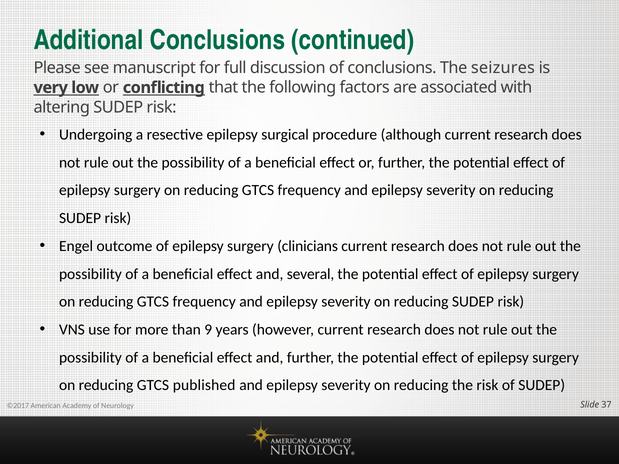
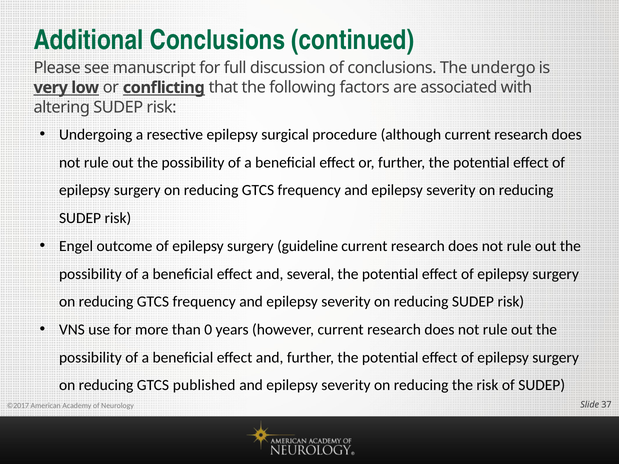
seizures: seizures -> undergo
clinicians: clinicians -> guideline
9: 9 -> 0
